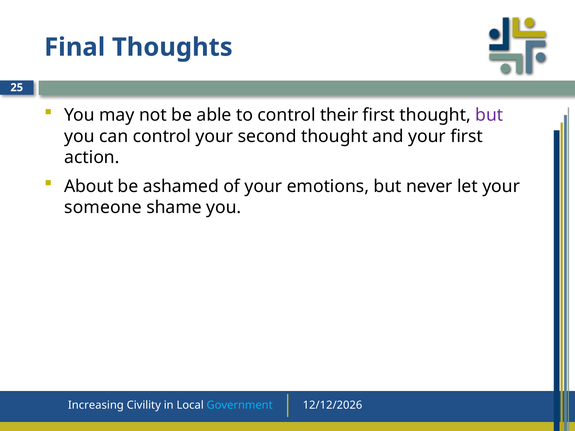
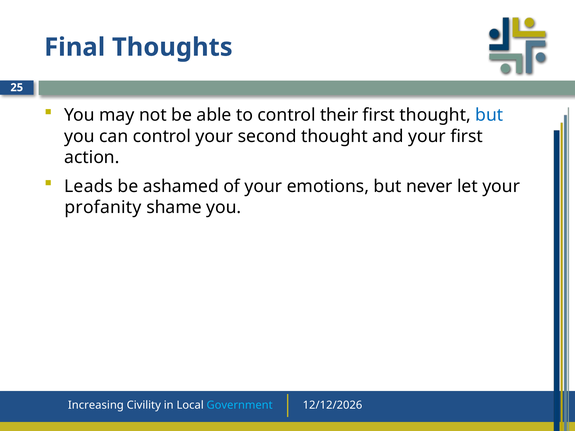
but at (489, 115) colour: purple -> blue
About: About -> Leads
someone: someone -> profanity
